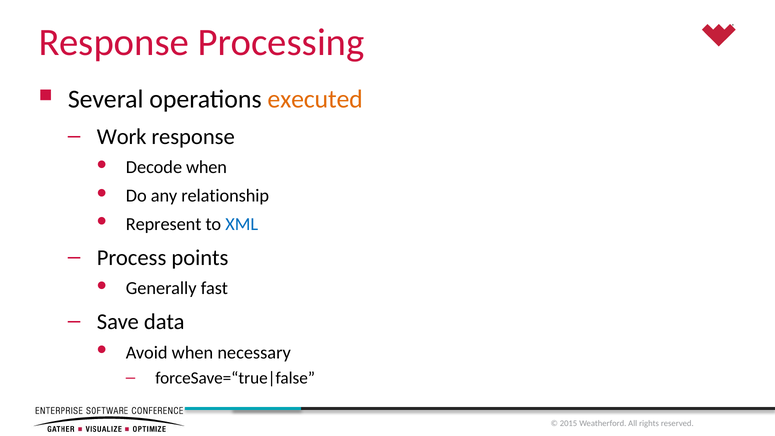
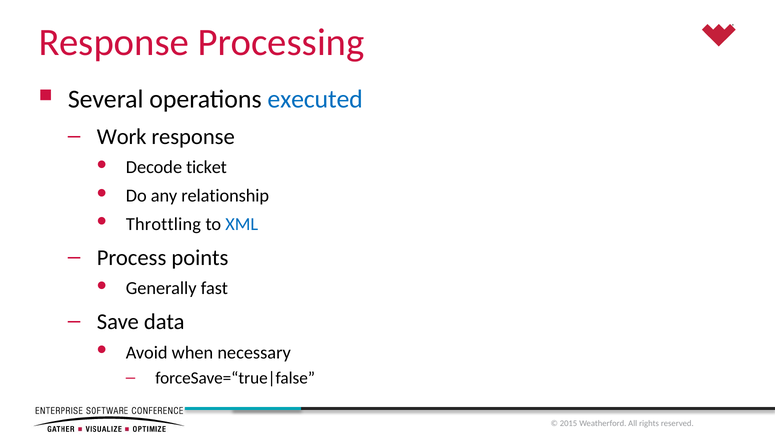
executed colour: orange -> blue
Decode when: when -> ticket
Represent: Represent -> Throttling
